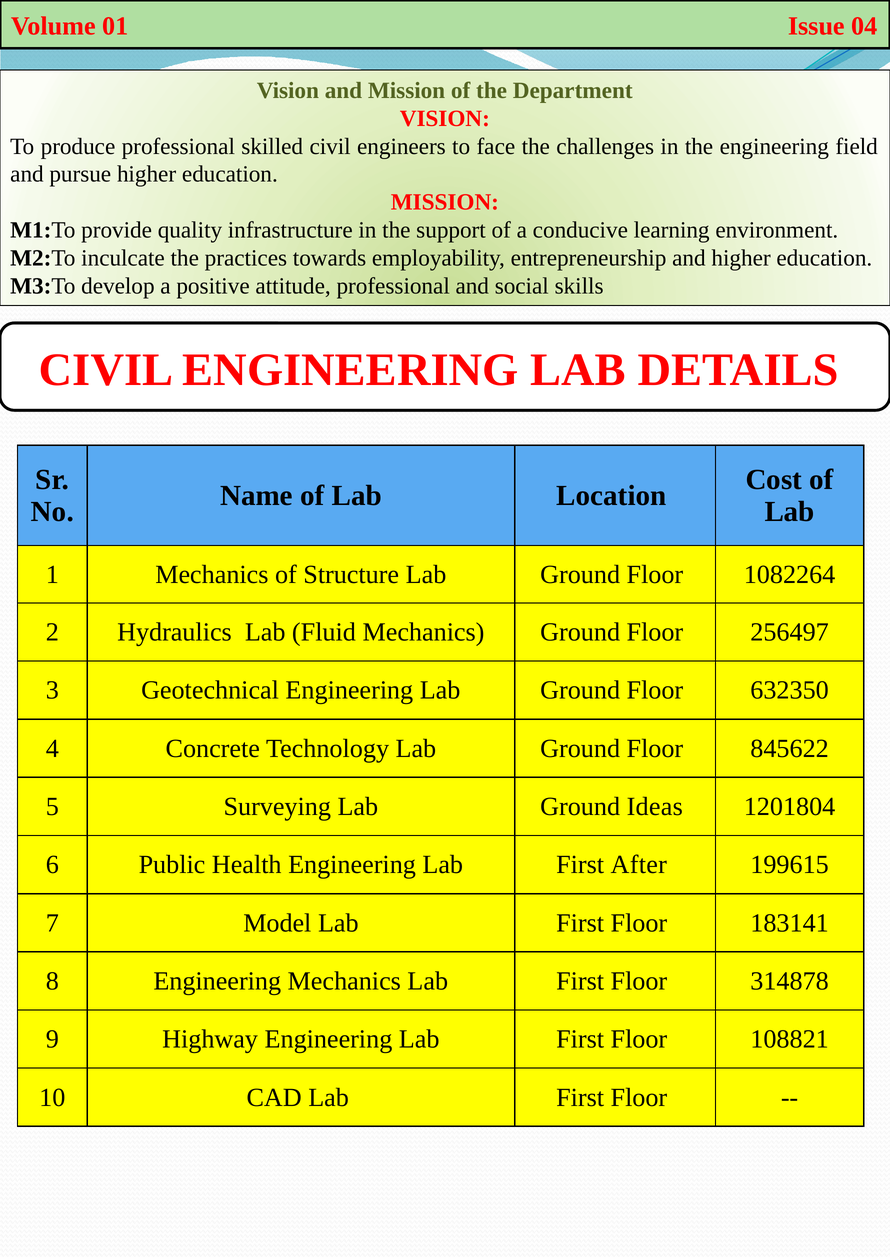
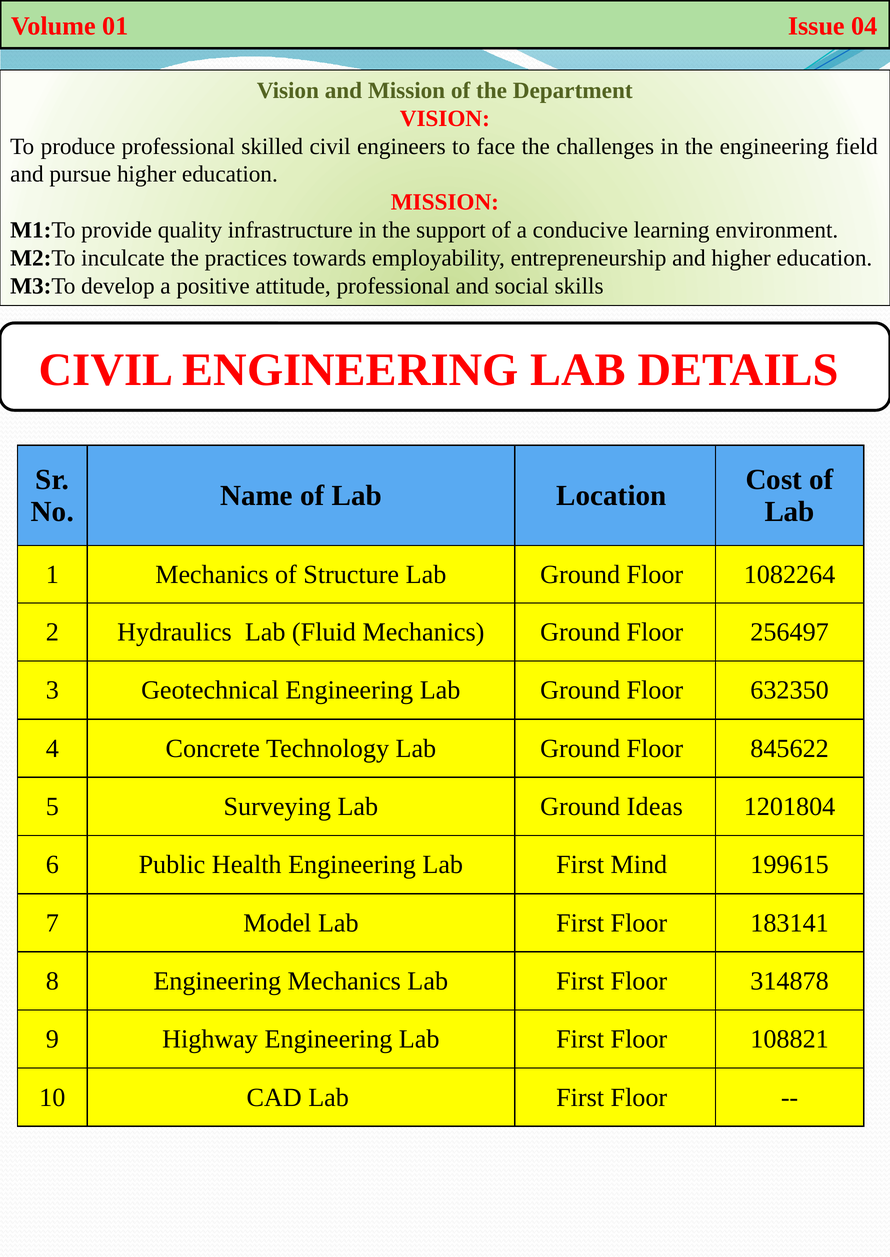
After: After -> Mind
